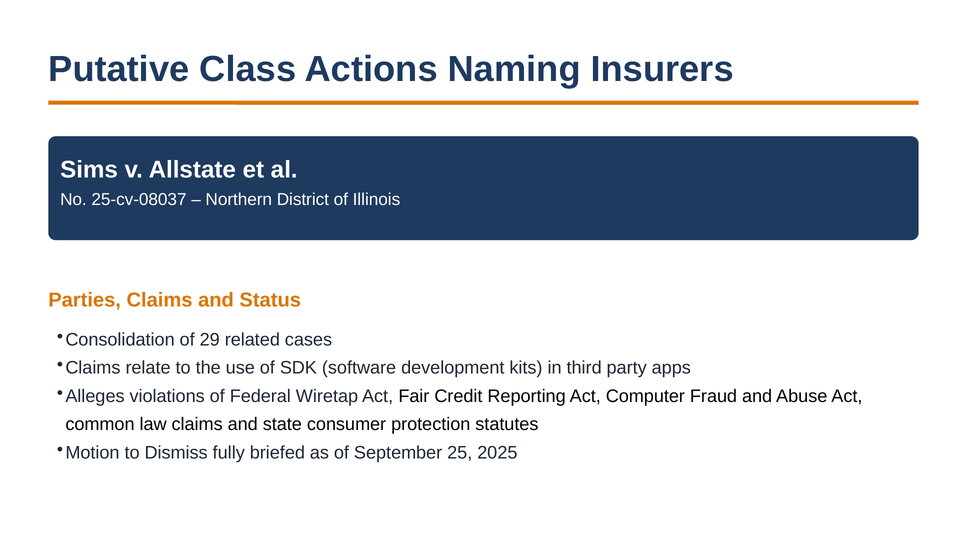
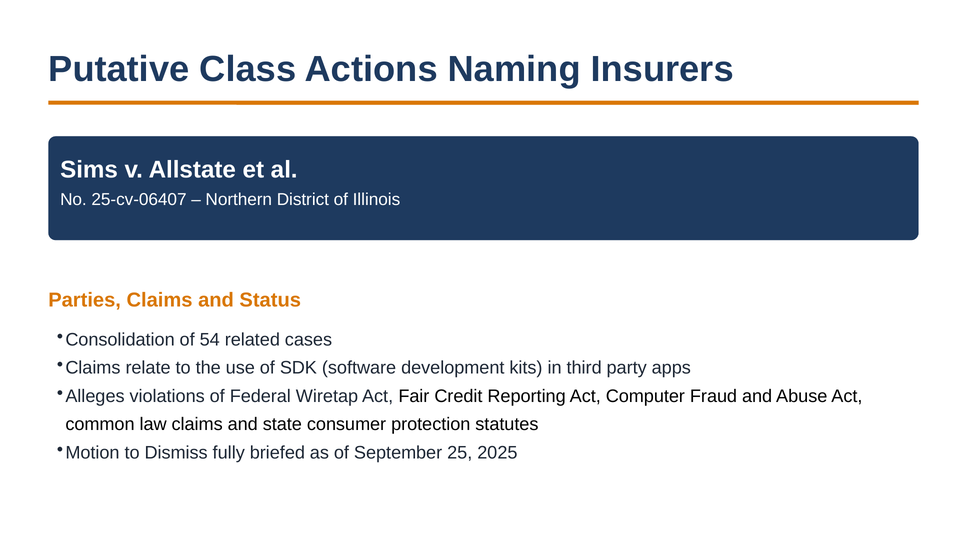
25-cv-08037: 25-cv-08037 -> 25-cv-06407
29: 29 -> 54
